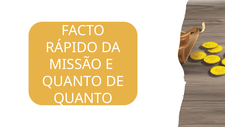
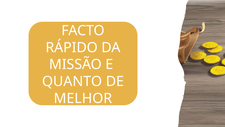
QUANTO at (83, 98): QUANTO -> MELHOR
